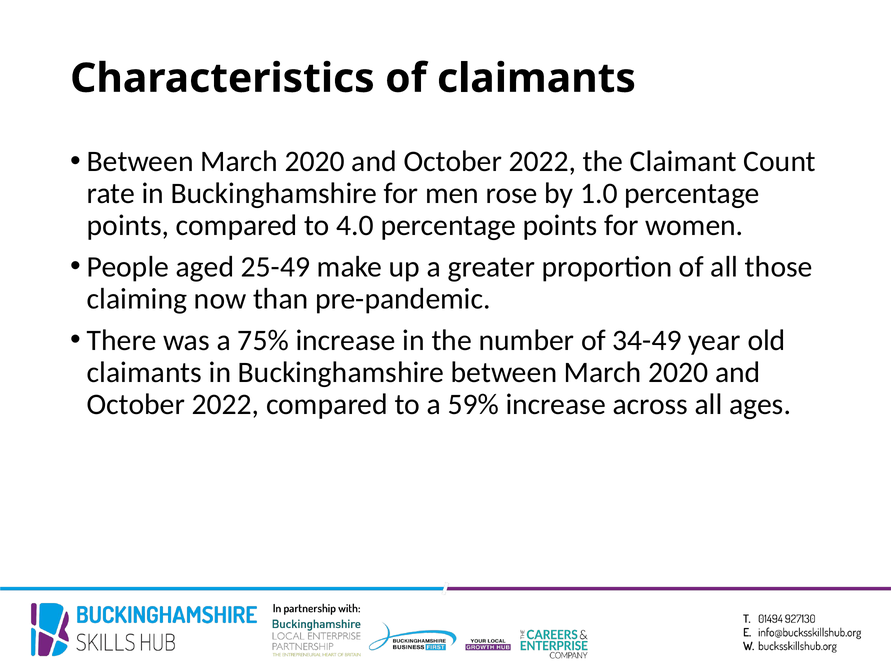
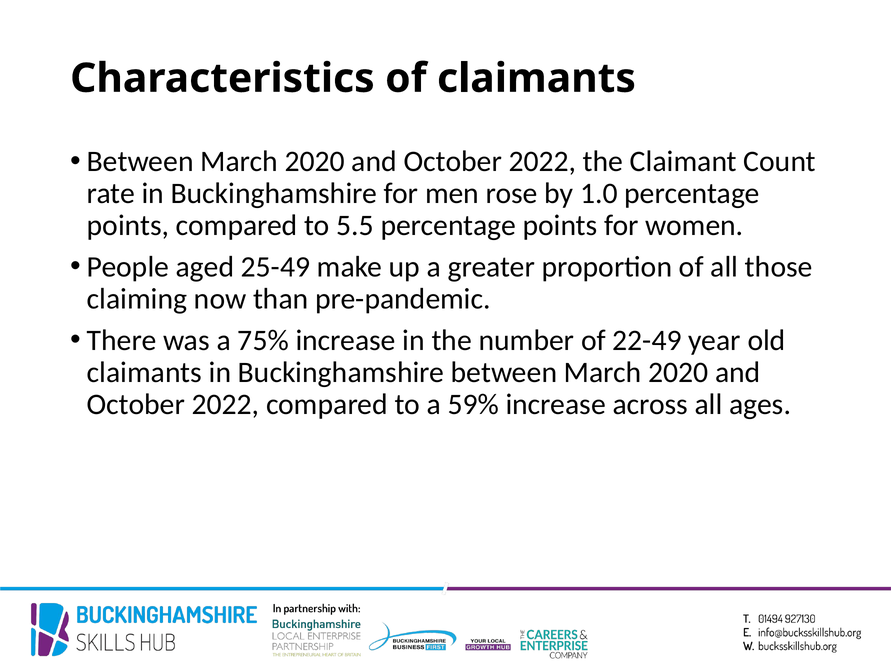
4.0: 4.0 -> 5.5
34-49: 34-49 -> 22-49
